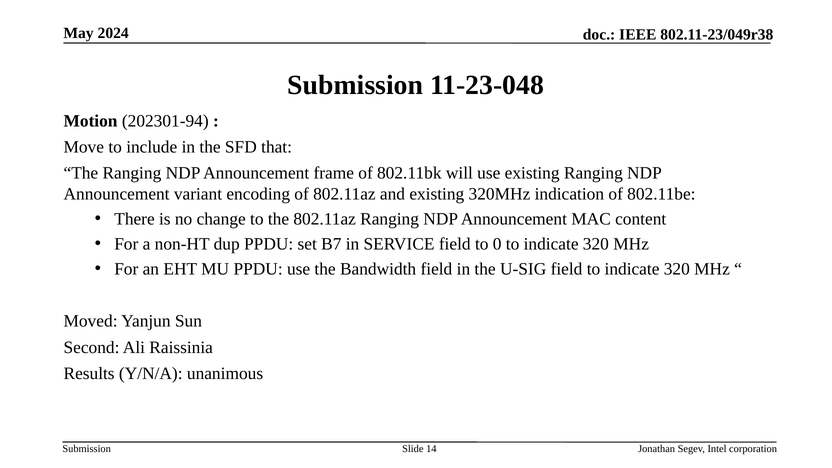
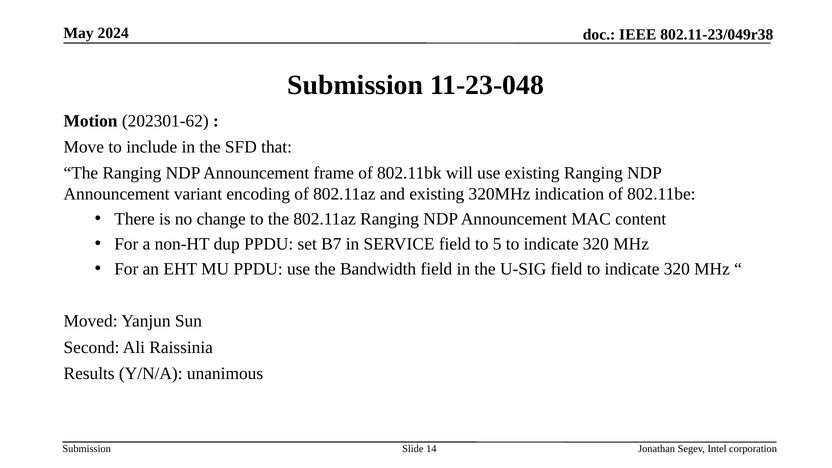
202301-94: 202301-94 -> 202301-62
0: 0 -> 5
